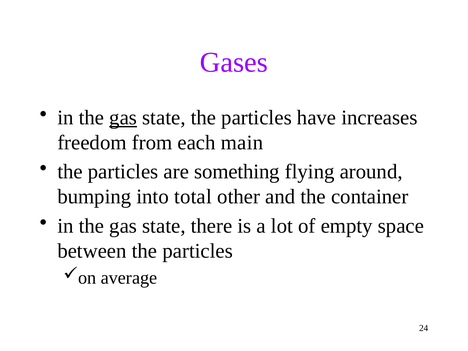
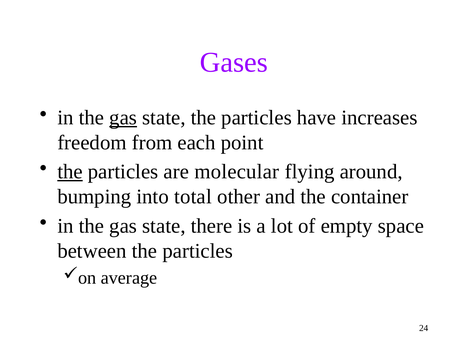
main: main -> point
the at (70, 172) underline: none -> present
something: something -> molecular
